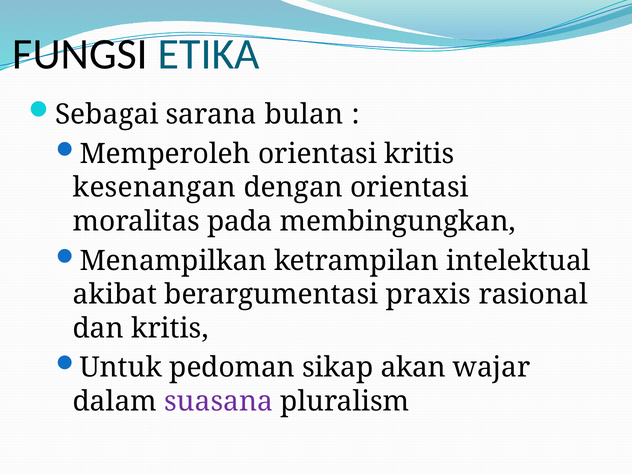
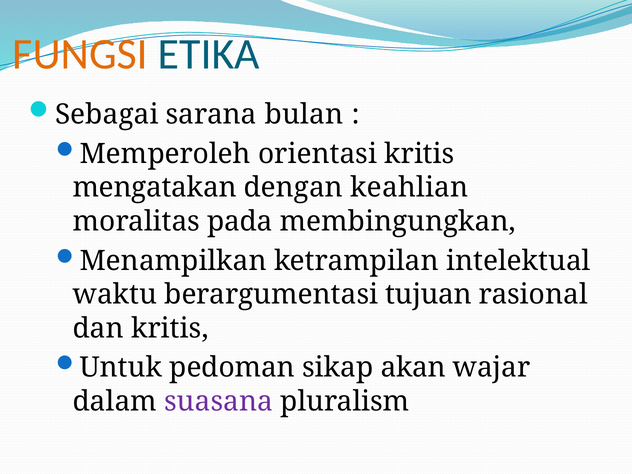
FUNGSI colour: black -> orange
kesenangan: kesenangan -> mengatakan
dengan orientasi: orientasi -> keahlian
akibat: akibat -> waktu
praxis: praxis -> tujuan
